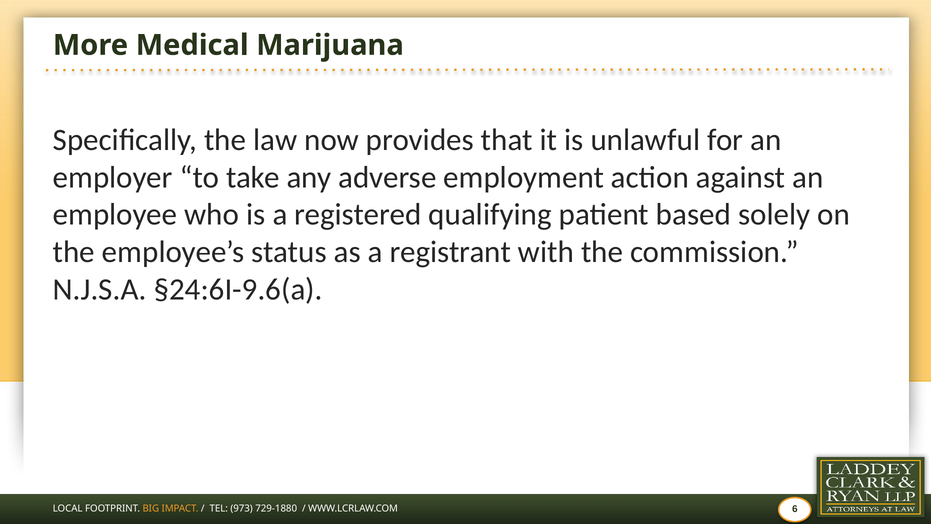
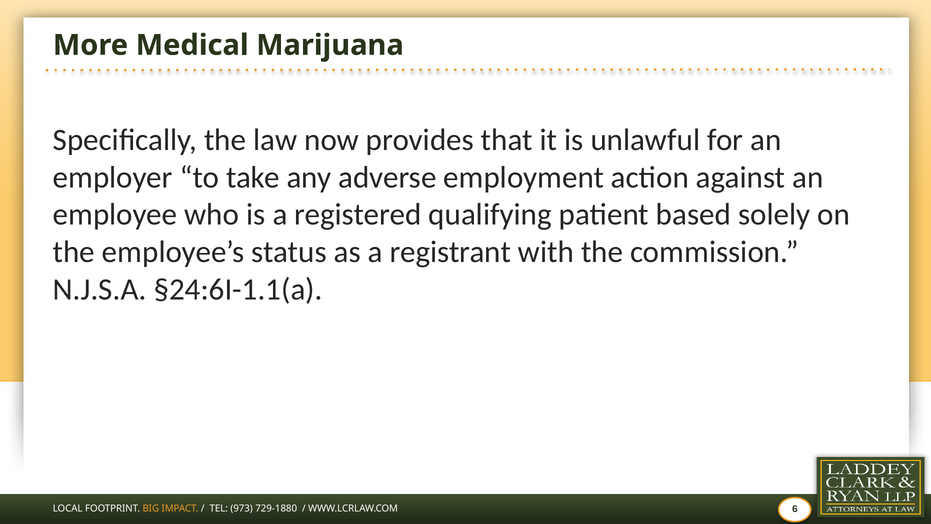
§24:6I-9.6(a: §24:6I-9.6(a -> §24:6I-1.1(a
